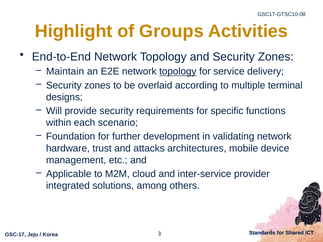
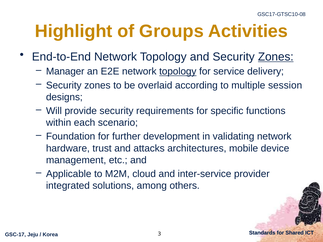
Zones at (276, 57) underline: none -> present
Maintain: Maintain -> Manager
terminal: terminal -> session
